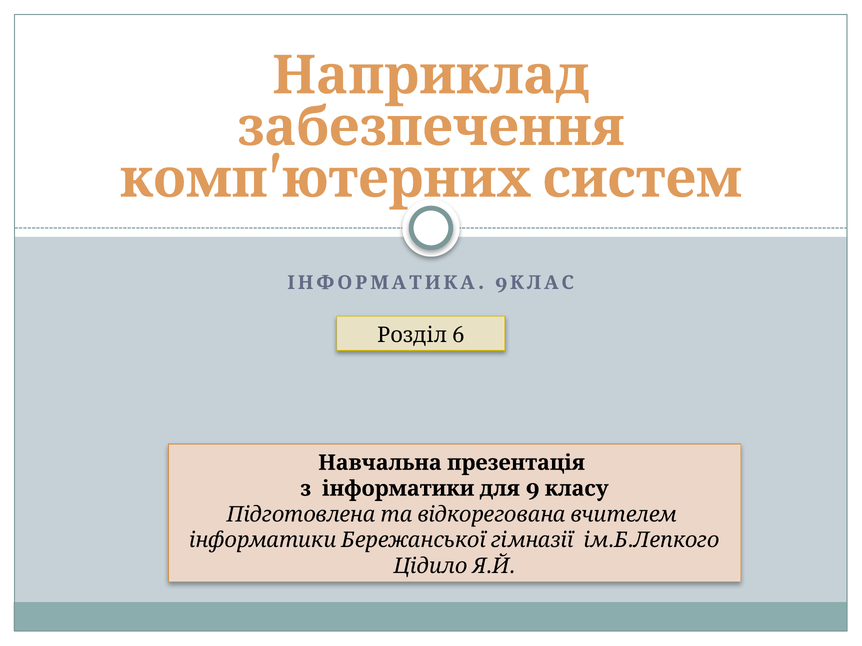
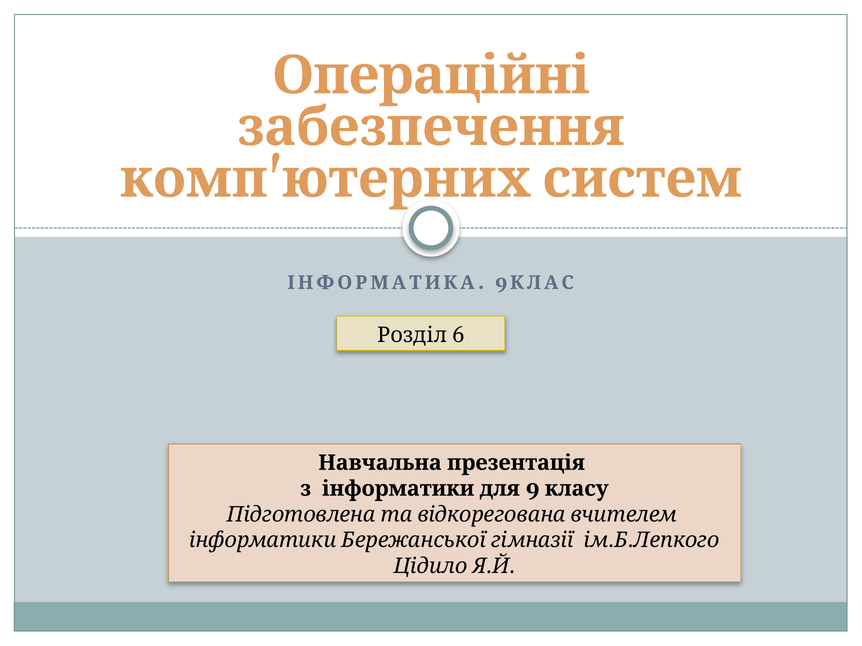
Наприклад: Наприклад -> Операційні
